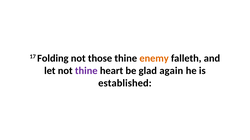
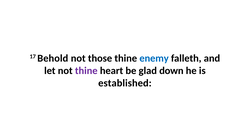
Folding: Folding -> Behold
enemy colour: orange -> blue
again: again -> down
